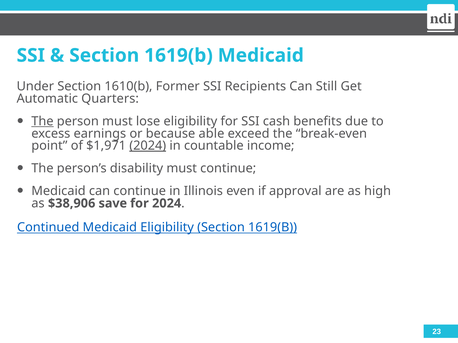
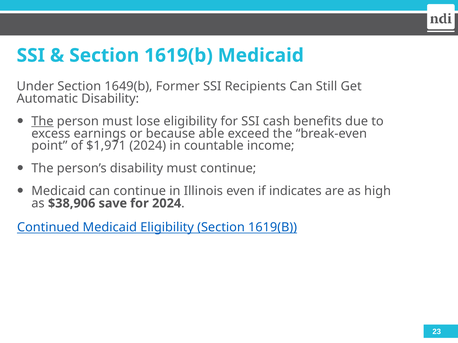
1610(b: 1610(b -> 1649(b
Automatic Quarters: Quarters -> Disability
2024 at (148, 146) underline: present -> none
approval: approval -> indicates
